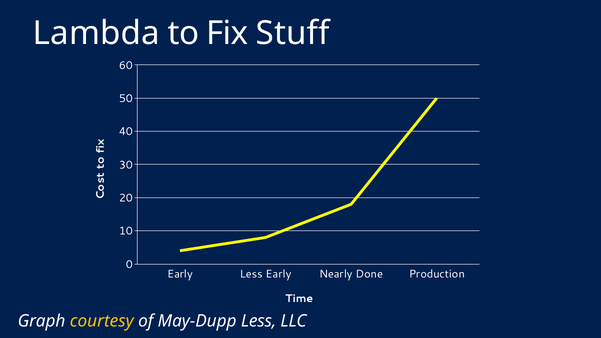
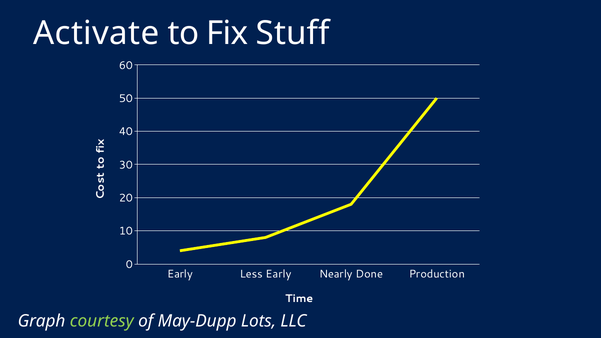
Lambda: Lambda -> Activate
courtesy colour: yellow -> light green
May-Dupp Less: Less -> Lots
